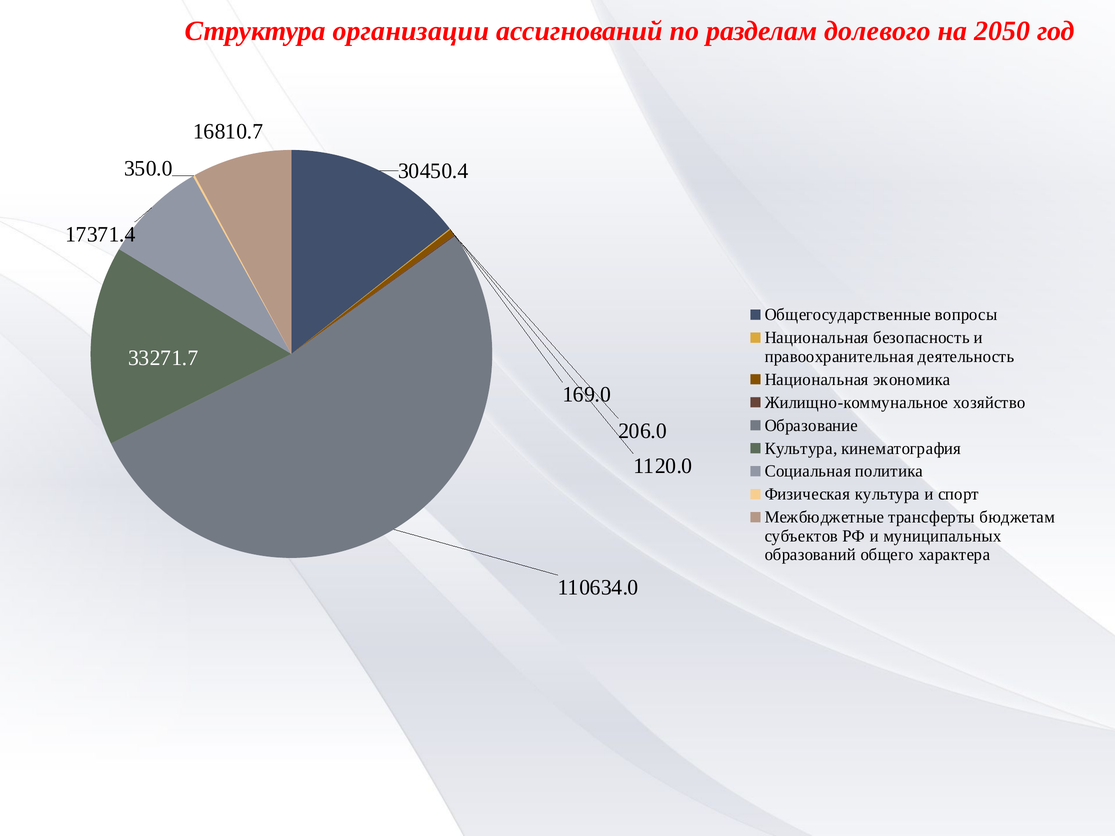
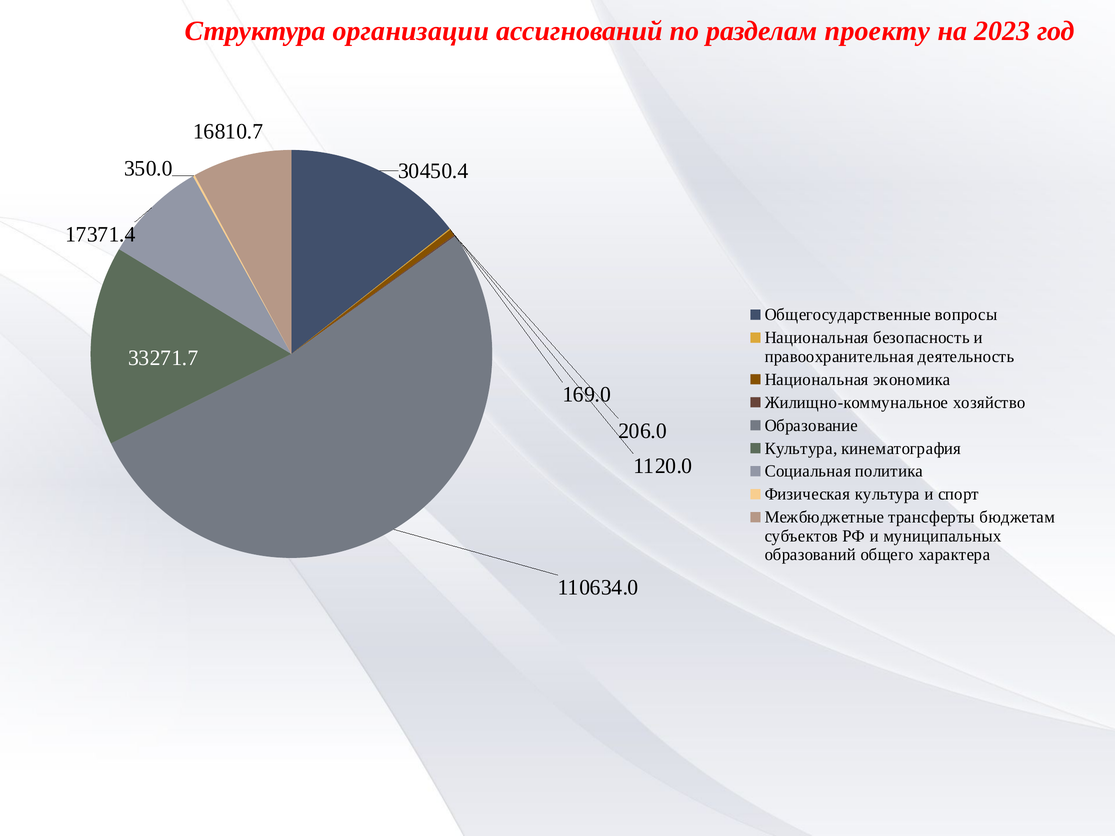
долевого: долевого -> проекту
2050: 2050 -> 2023
